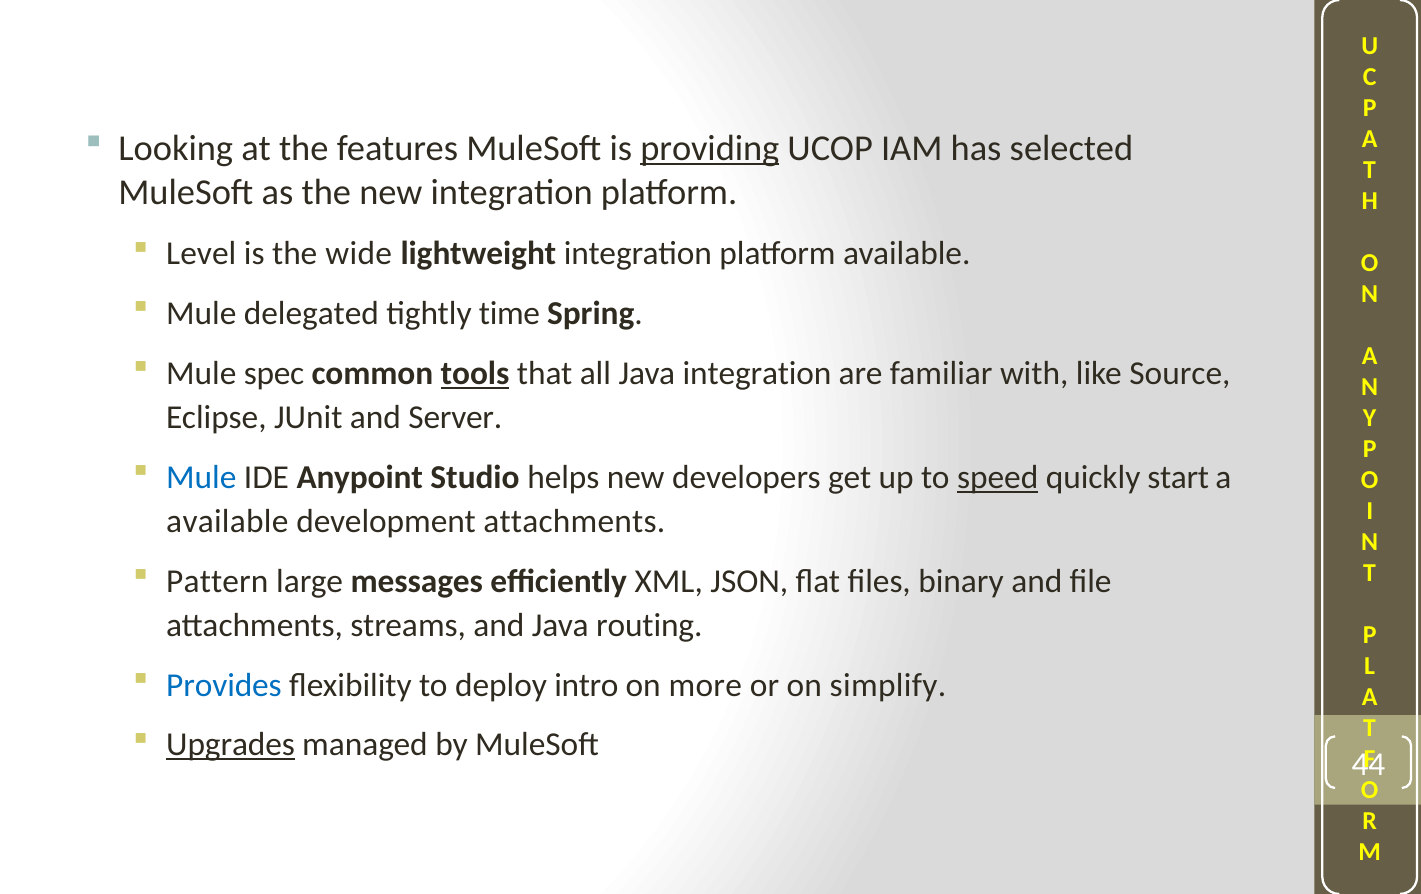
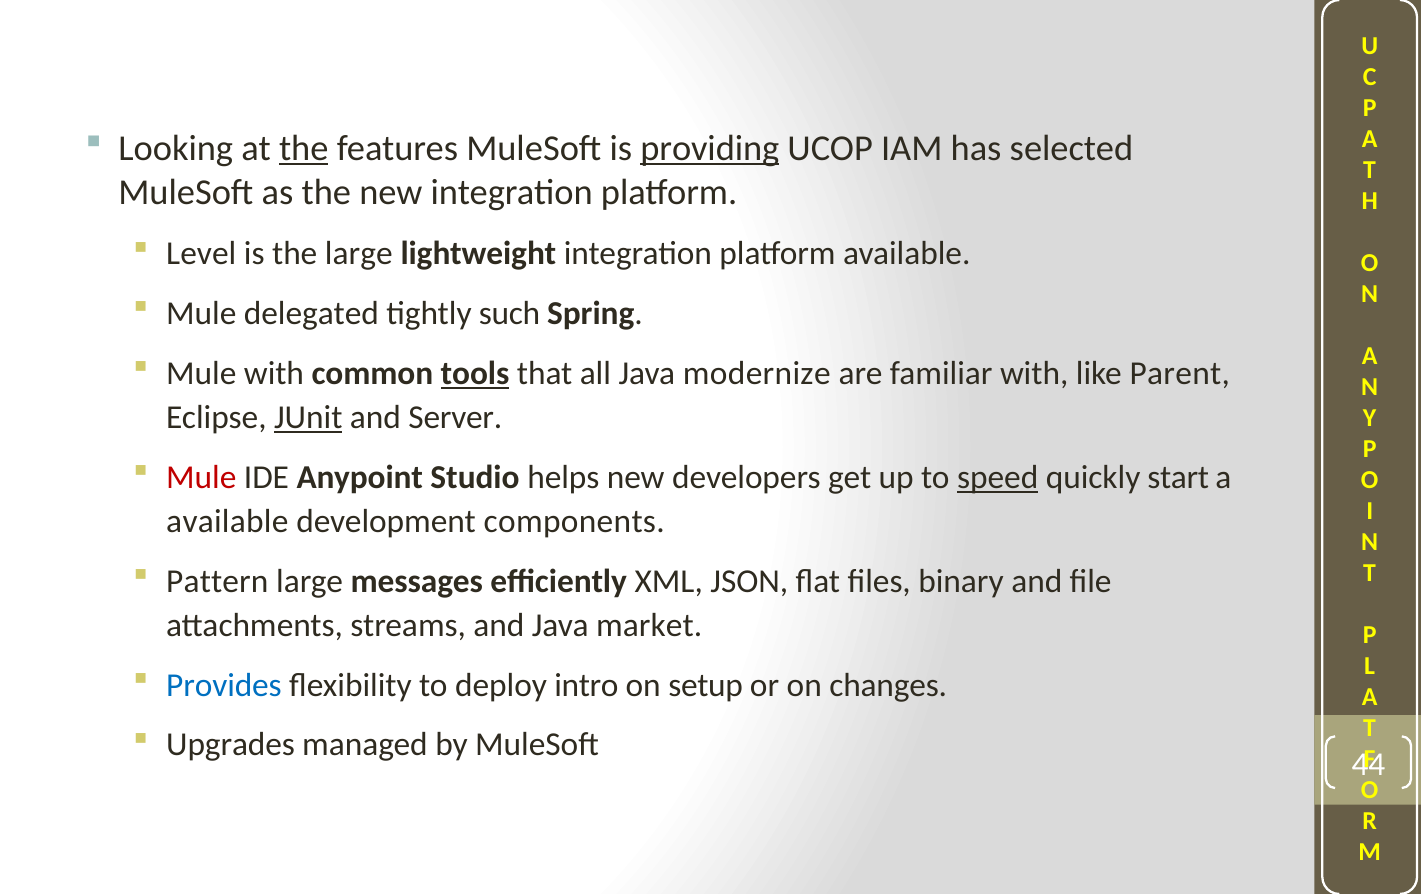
the at (304, 148) underline: none -> present
the wide: wide -> large
time: time -> such
Mule spec: spec -> with
Java integration: integration -> modernize
Source: Source -> Parent
JUnit underline: none -> present
Mule at (201, 477) colour: blue -> red
development attachments: attachments -> components
routing: routing -> market
more: more -> setup
simplify: simplify -> changes
Upgrades underline: present -> none
